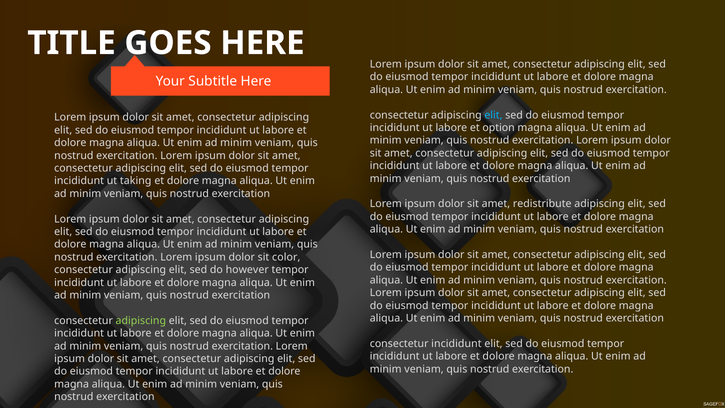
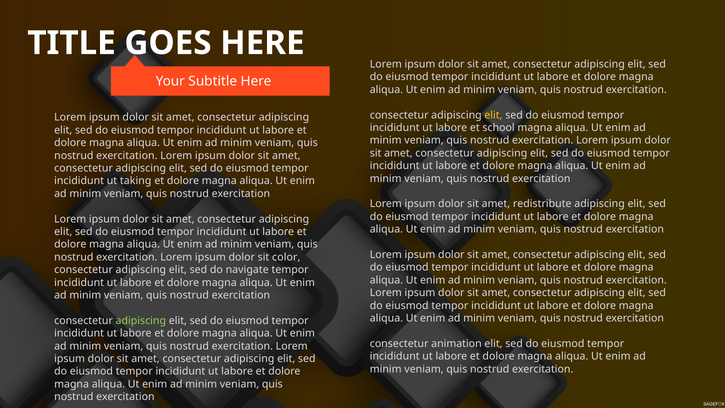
elit at (493, 115) colour: light blue -> yellow
option: option -> school
however: however -> navigate
consectetur incididunt: incididunt -> animation
